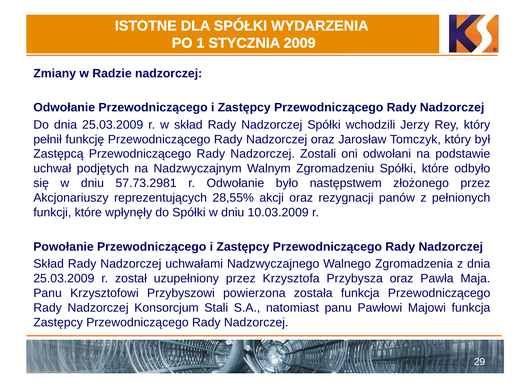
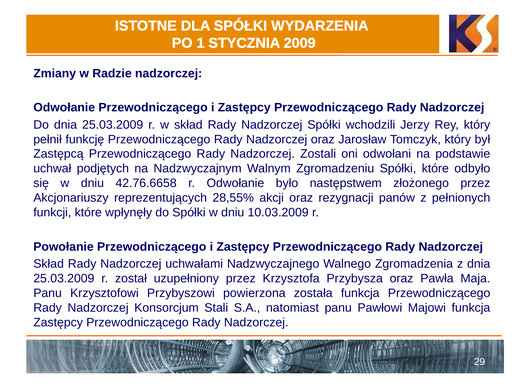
57.73.2981: 57.73.2981 -> 42.76.6658
